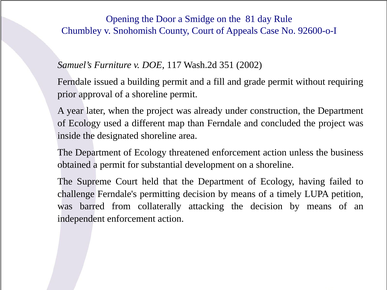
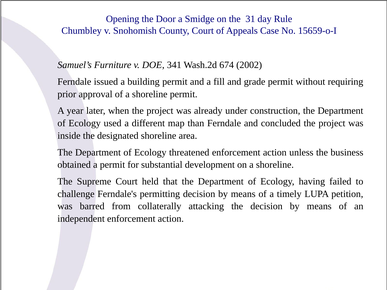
81: 81 -> 31
92600-o-I: 92600-o-I -> 15659-o-I
117: 117 -> 341
351: 351 -> 674
